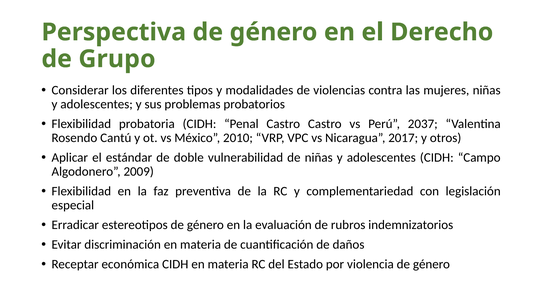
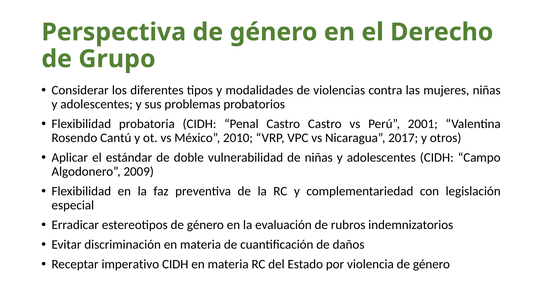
2037: 2037 -> 2001
económica: económica -> imperativo
